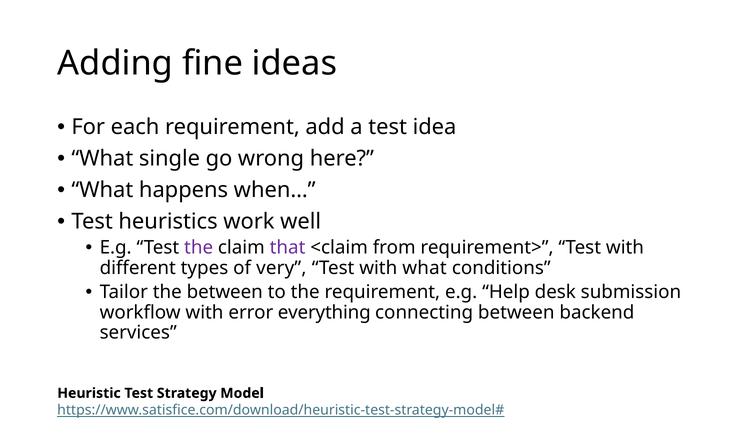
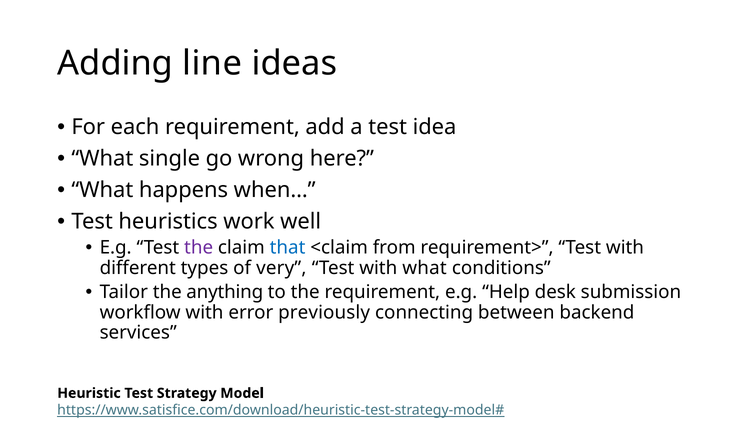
fine: fine -> line
that colour: purple -> blue
the between: between -> anything
everything: everything -> previously
